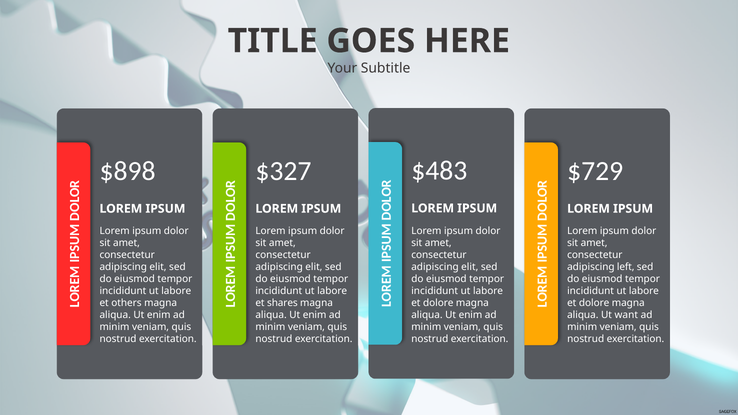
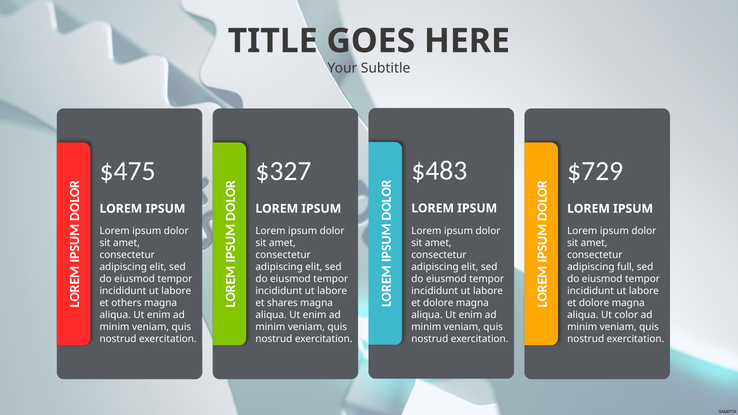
$898: $898 -> $475
left: left -> full
want: want -> color
